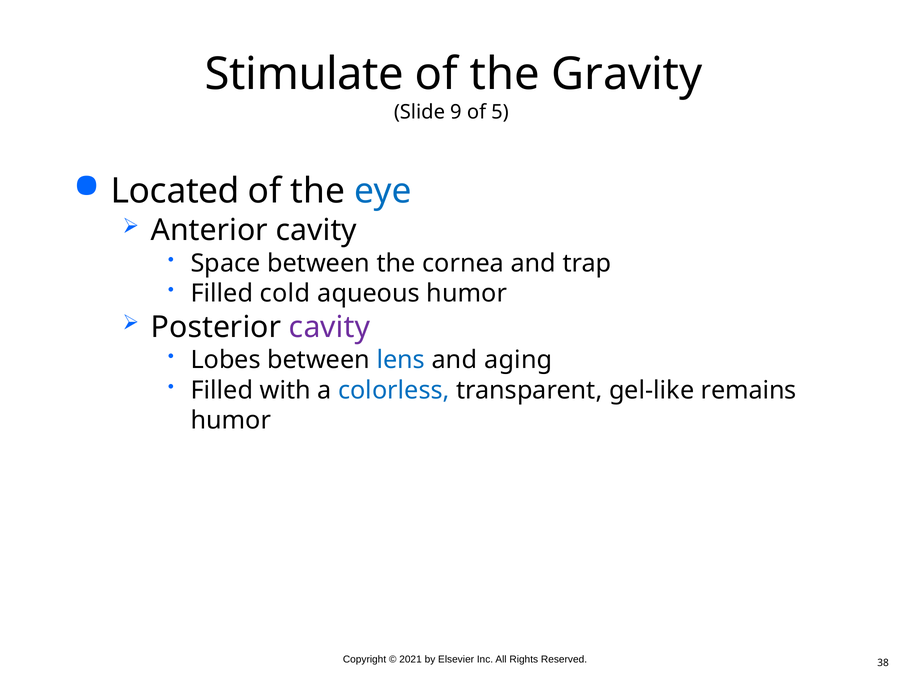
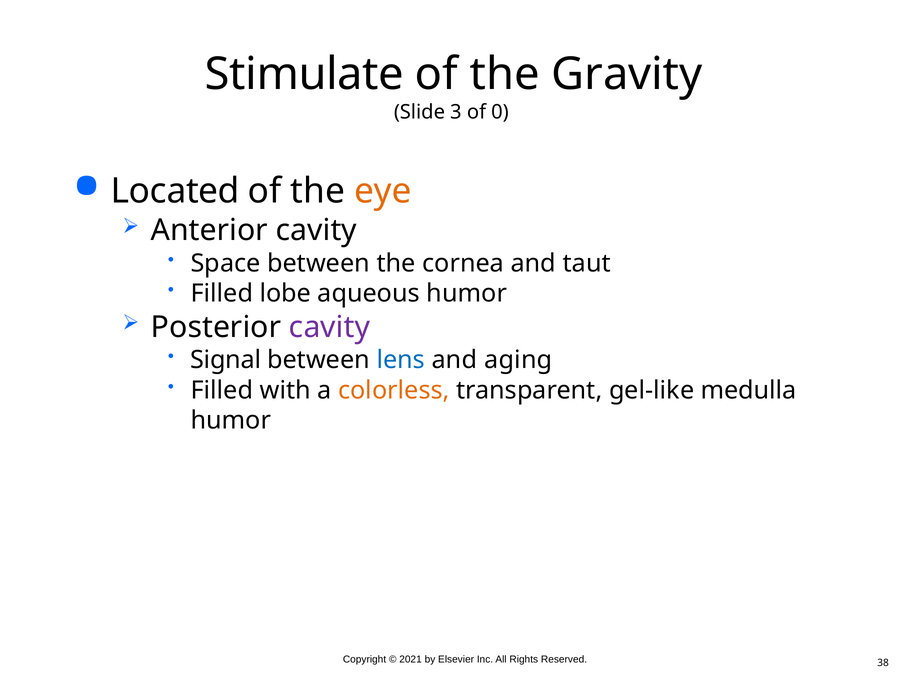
9: 9 -> 3
5: 5 -> 0
eye colour: blue -> orange
trap: trap -> taut
cold: cold -> lobe
Lobes: Lobes -> Signal
colorless colour: blue -> orange
remains: remains -> medulla
